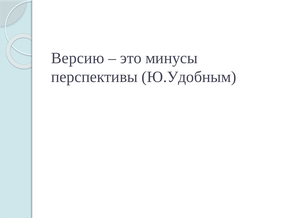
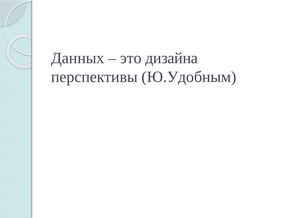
Версию: Версию -> Данных
минусы: минусы -> дизайна
